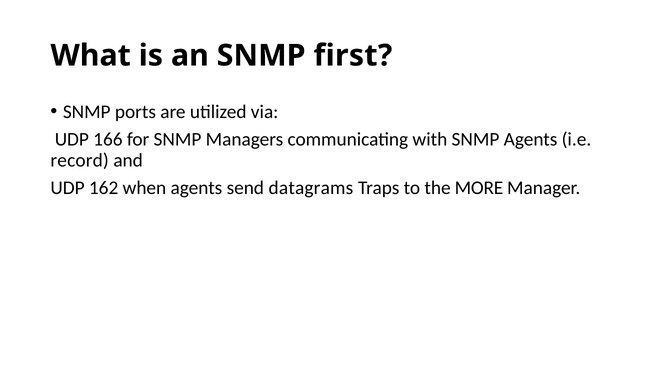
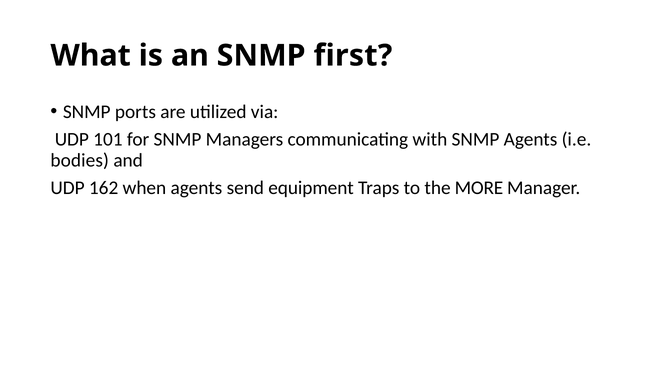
166: 166 -> 101
record: record -> bodies
datagrams: datagrams -> equipment
